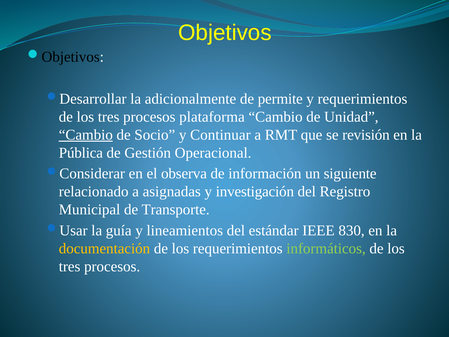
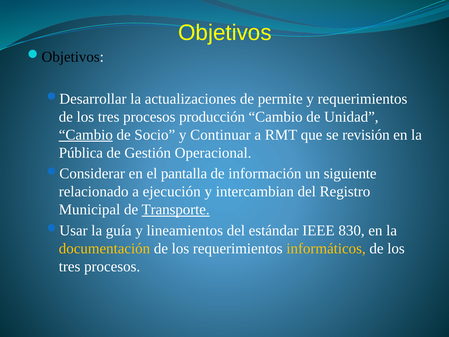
adicionalmente: adicionalmente -> actualizaciones
plataforma: plataforma -> producción
observa: observa -> pantalla
asignadas: asignadas -> ejecución
investigación: investigación -> intercambian
Transporte underline: none -> present
informáticos colour: light green -> yellow
